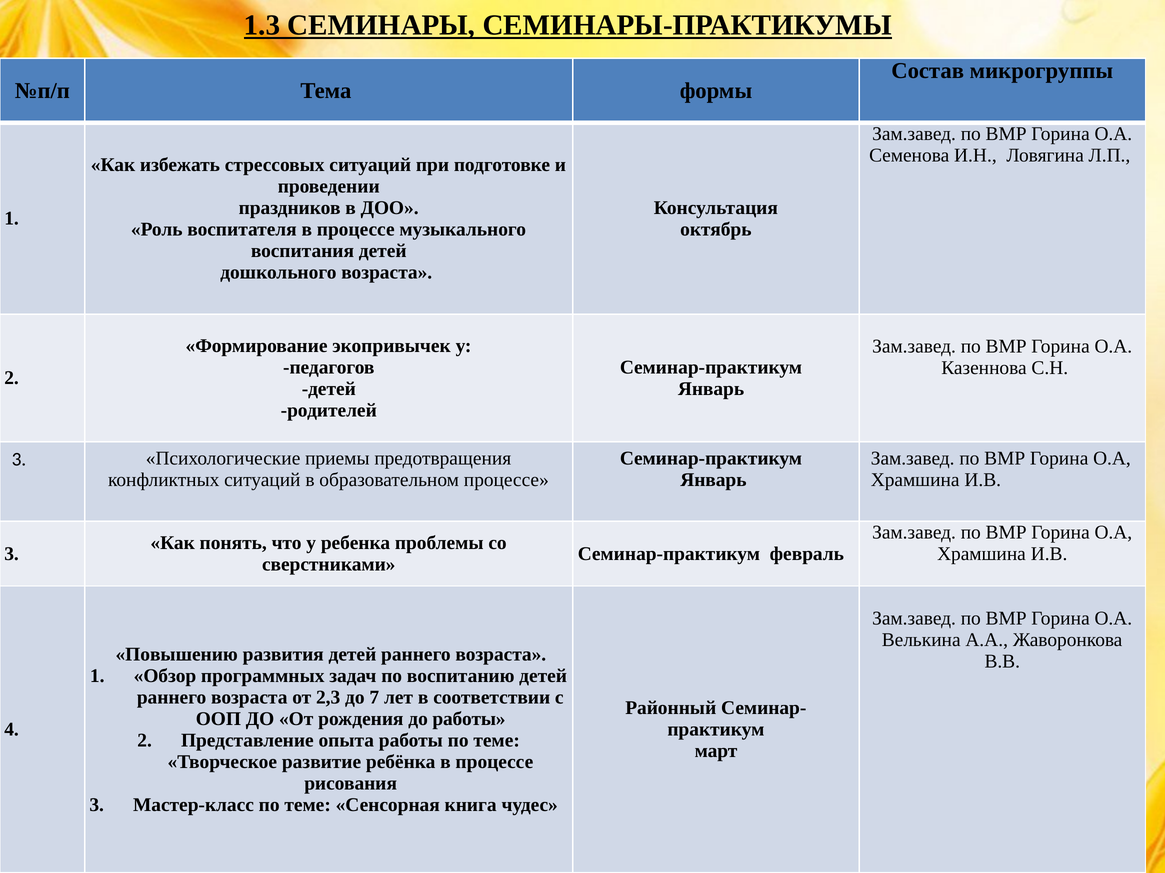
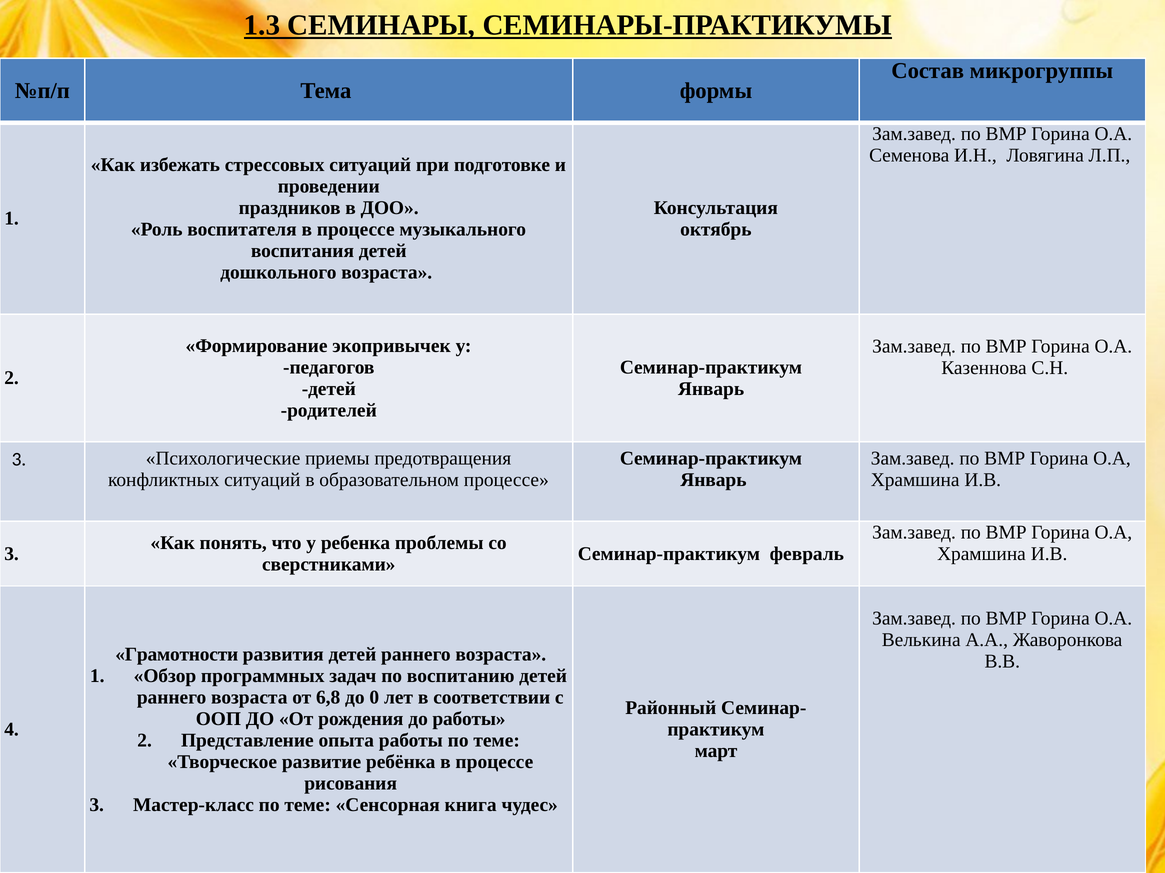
Повышению: Повышению -> Грамотности
2,3: 2,3 -> 6,8
7: 7 -> 0
